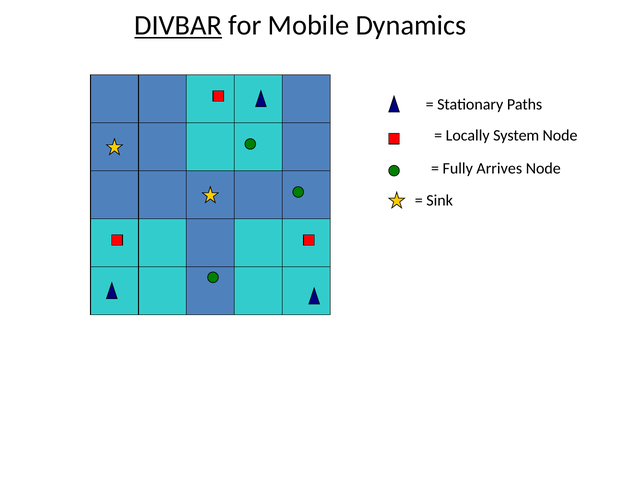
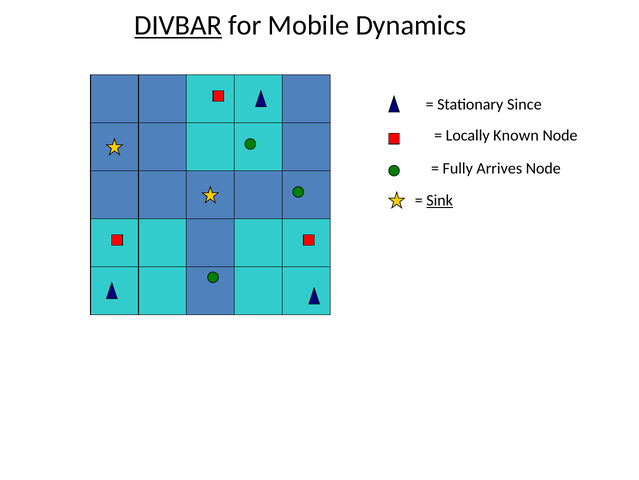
Paths: Paths -> Since
System: System -> Known
Sink underline: none -> present
